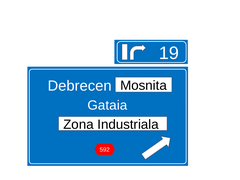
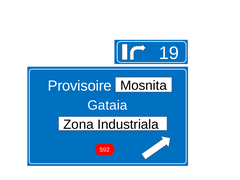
Debrecen: Debrecen -> Provisoire
